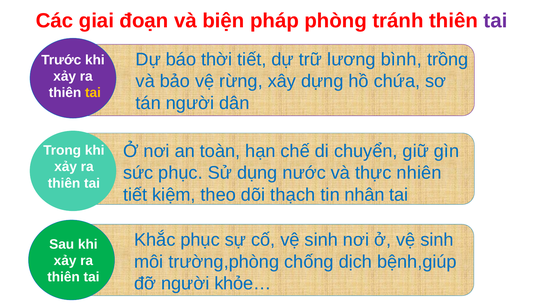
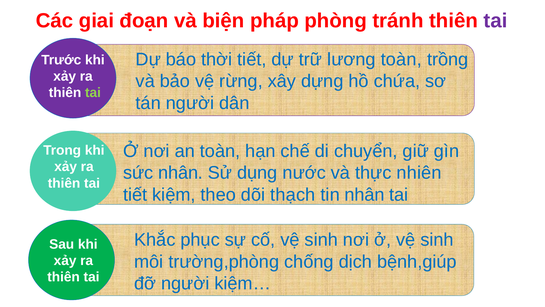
lương bình: bình -> toàn
tai at (93, 93) colour: yellow -> light green
sức phục: phục -> nhân
khỏe…: khỏe… -> kiệm…
